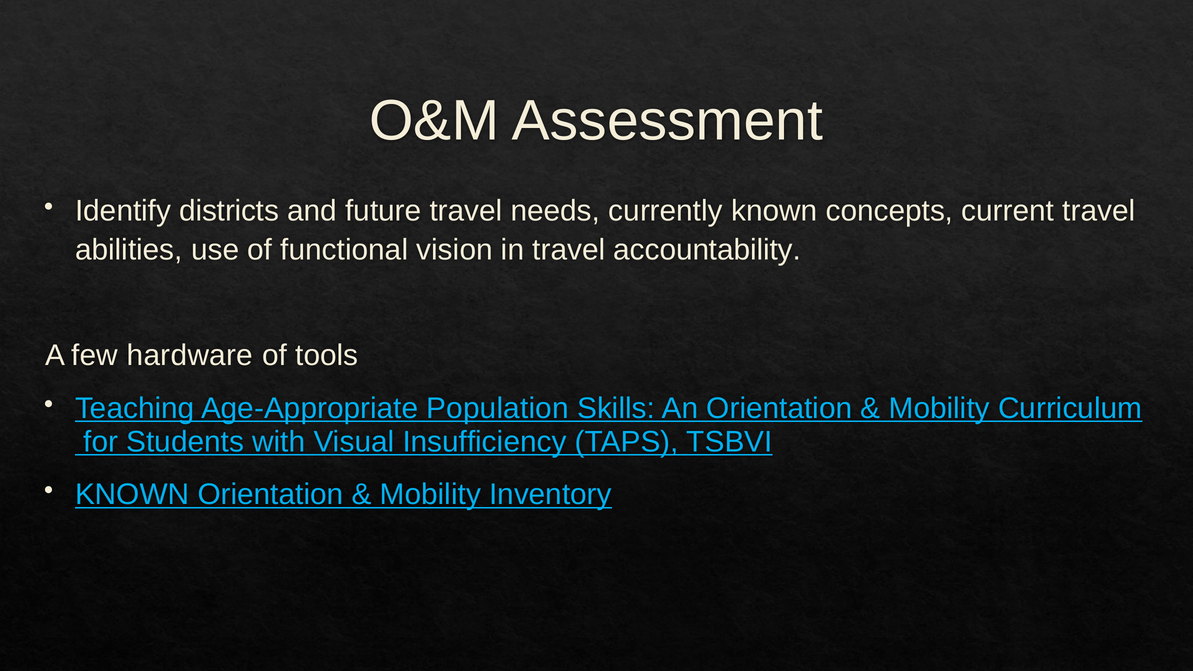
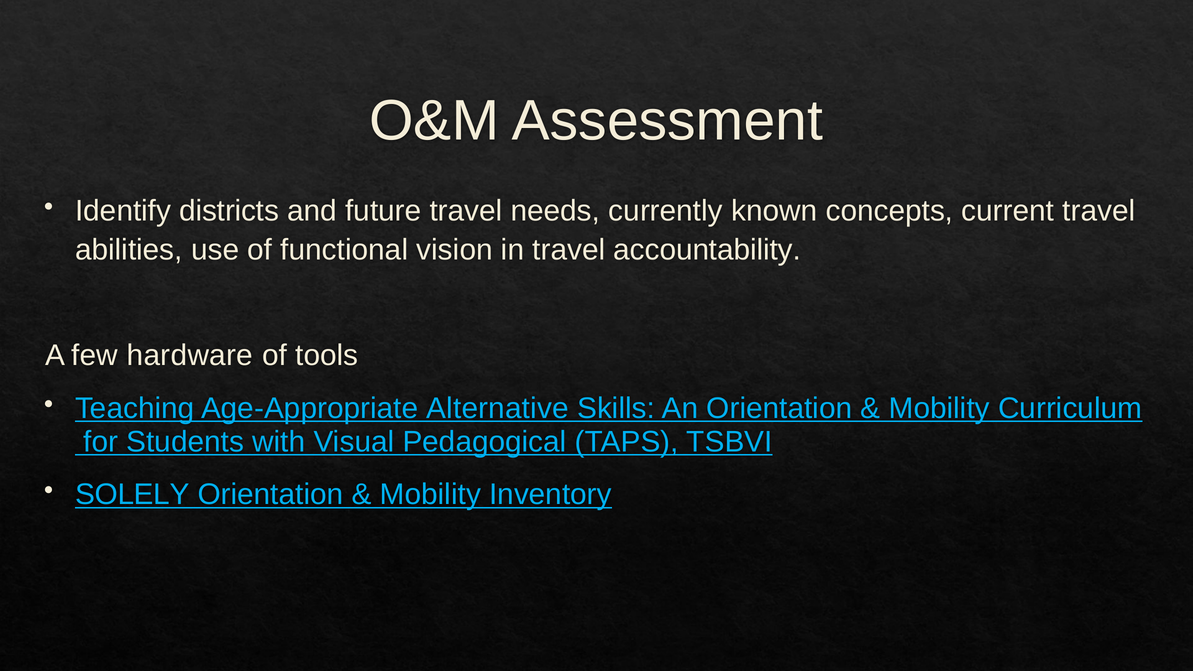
Population: Population -> Alternative
Insufficiency: Insufficiency -> Pedagogical
KNOWN at (132, 495): KNOWN -> SOLELY
